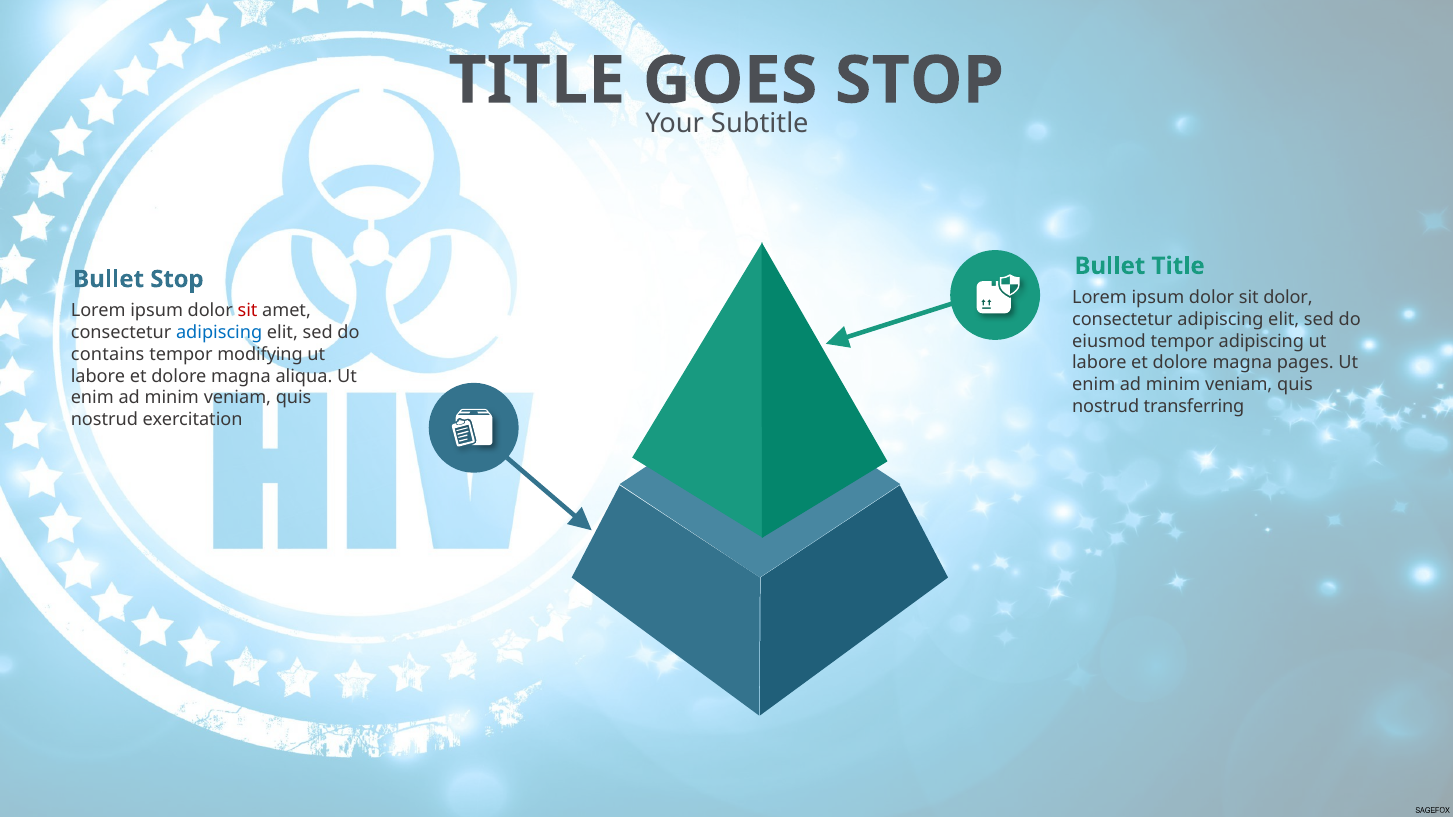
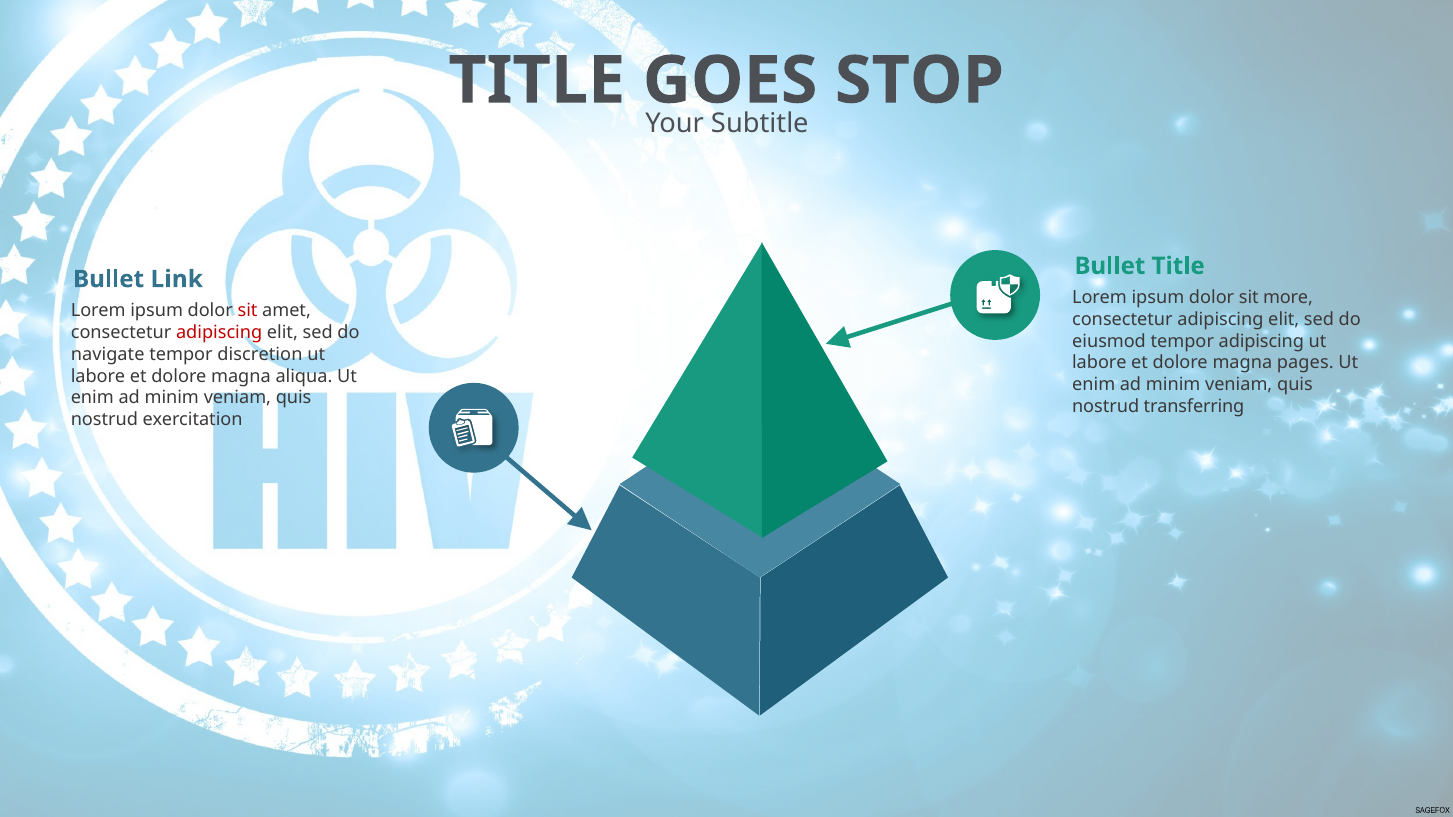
Bullet Stop: Stop -> Link
sit dolor: dolor -> more
adipiscing at (219, 333) colour: blue -> red
contains: contains -> navigate
modifying: modifying -> discretion
